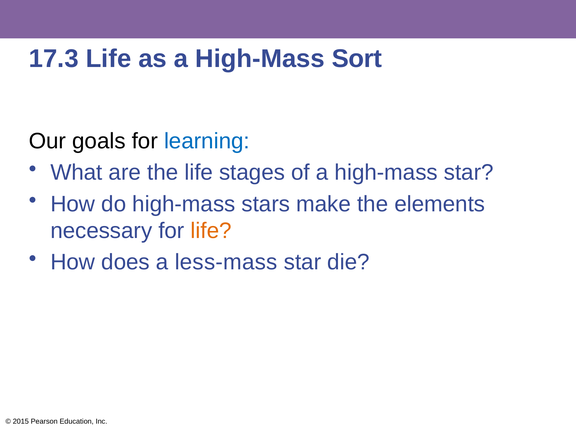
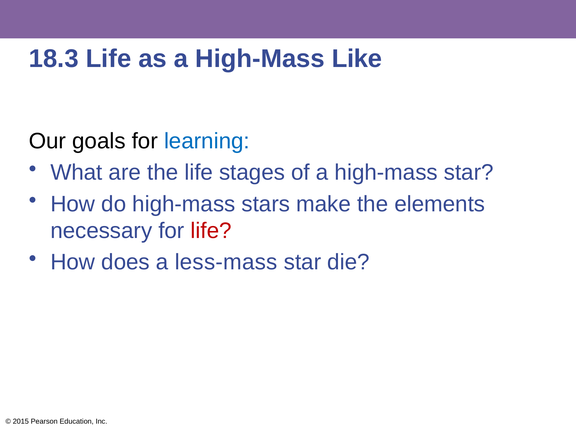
17.3: 17.3 -> 18.3
Sort: Sort -> Like
life at (211, 231) colour: orange -> red
